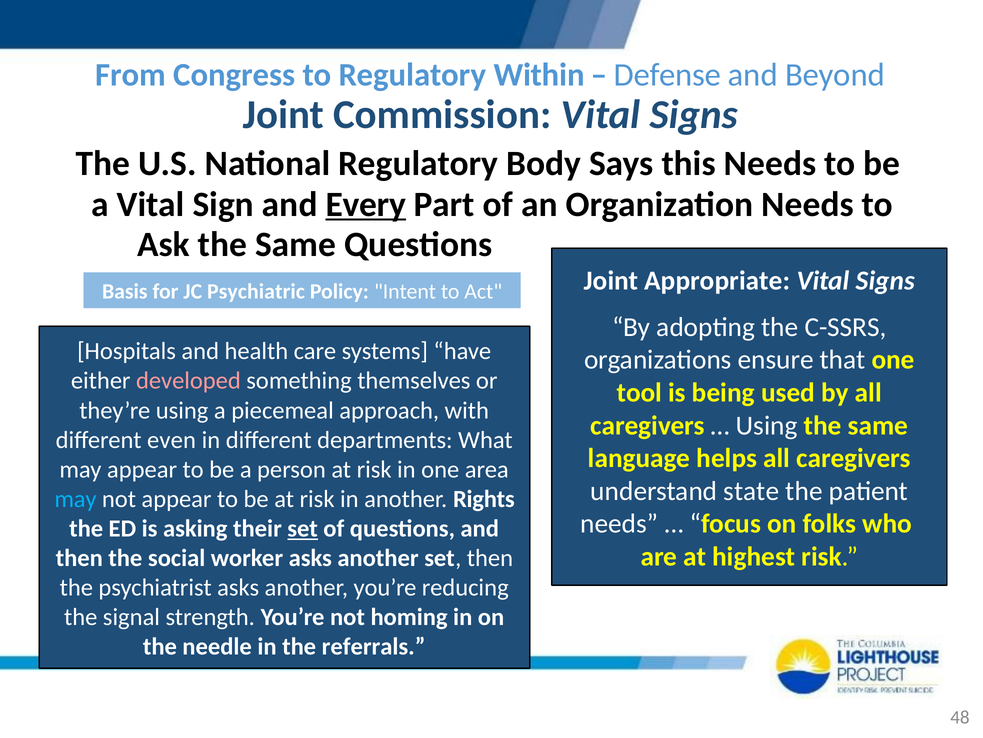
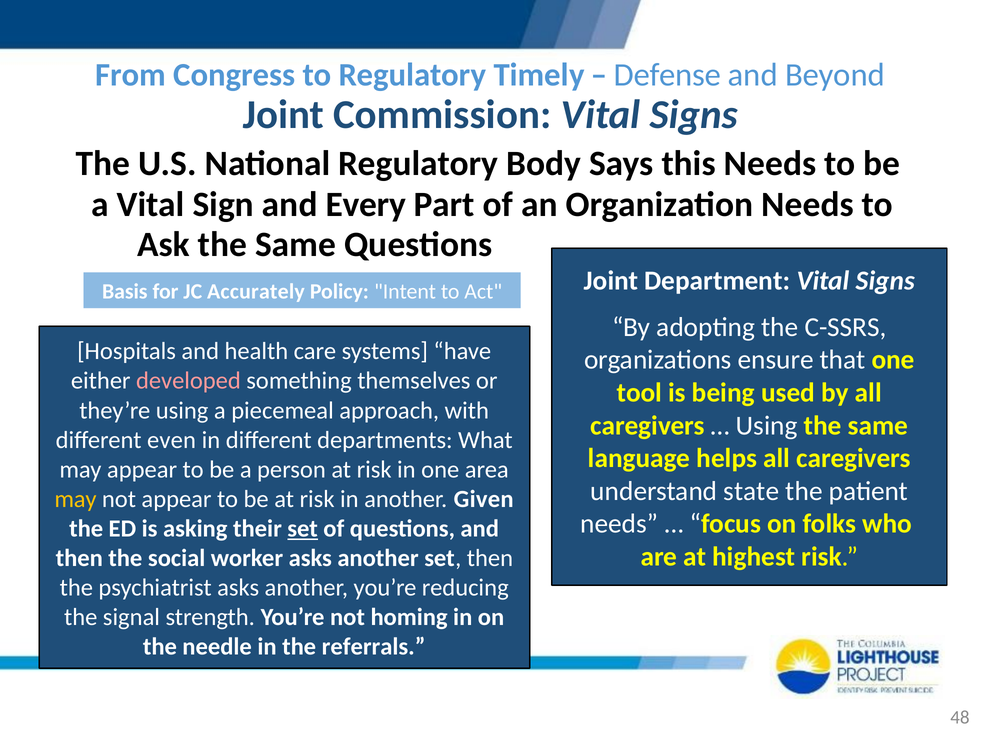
Within: Within -> Timely
Every underline: present -> none
Appropriate: Appropriate -> Department
Psychiatric: Psychiatric -> Accurately
may at (75, 498) colour: light blue -> yellow
Rights: Rights -> Given
